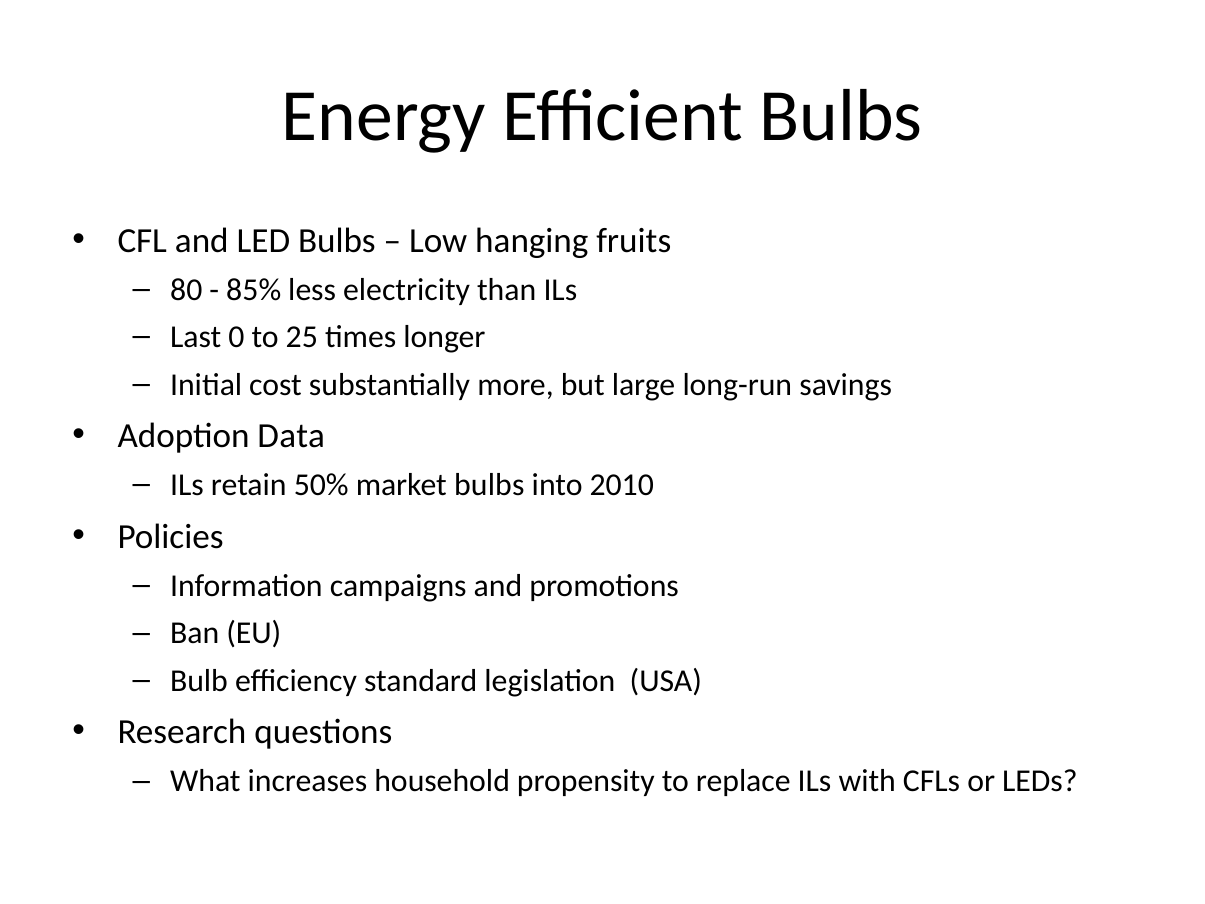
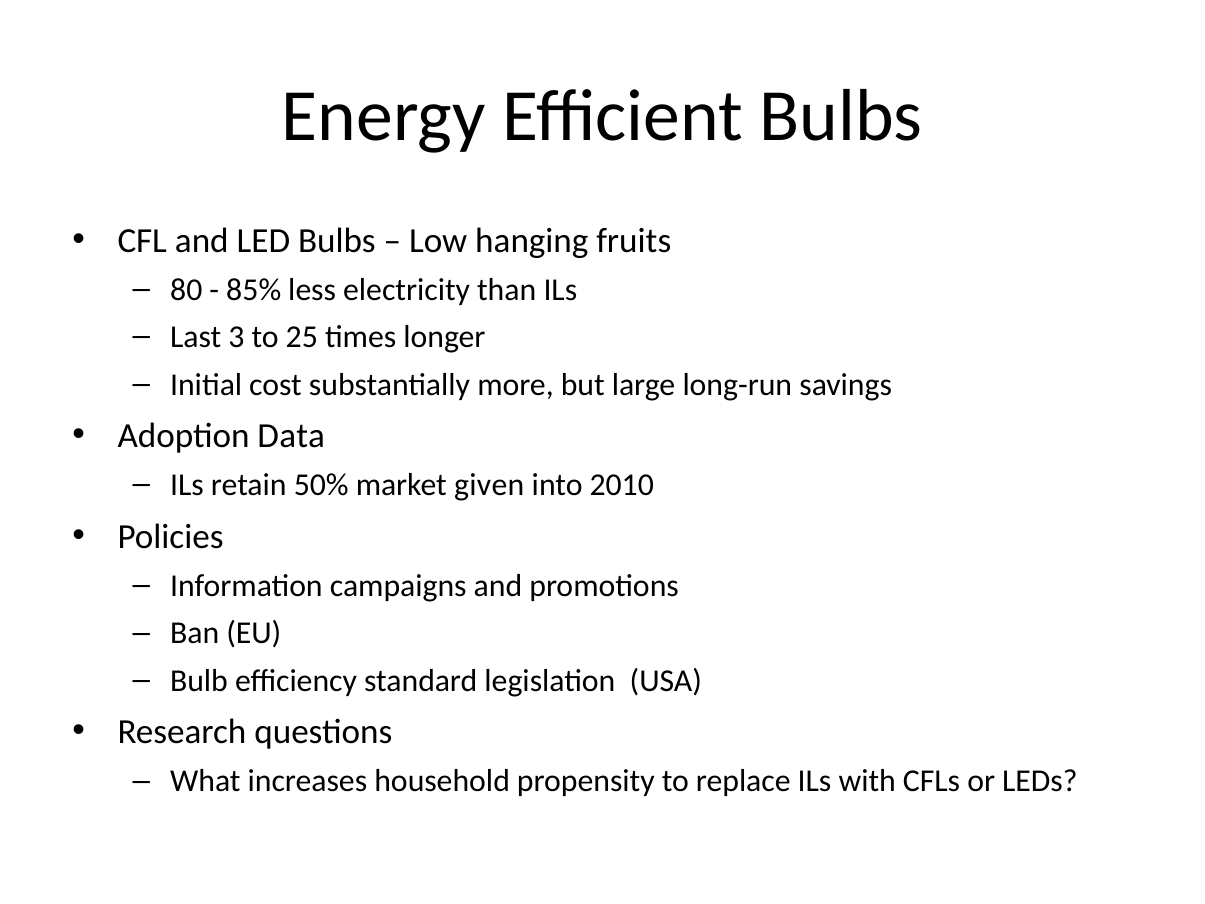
0: 0 -> 3
market bulbs: bulbs -> given
